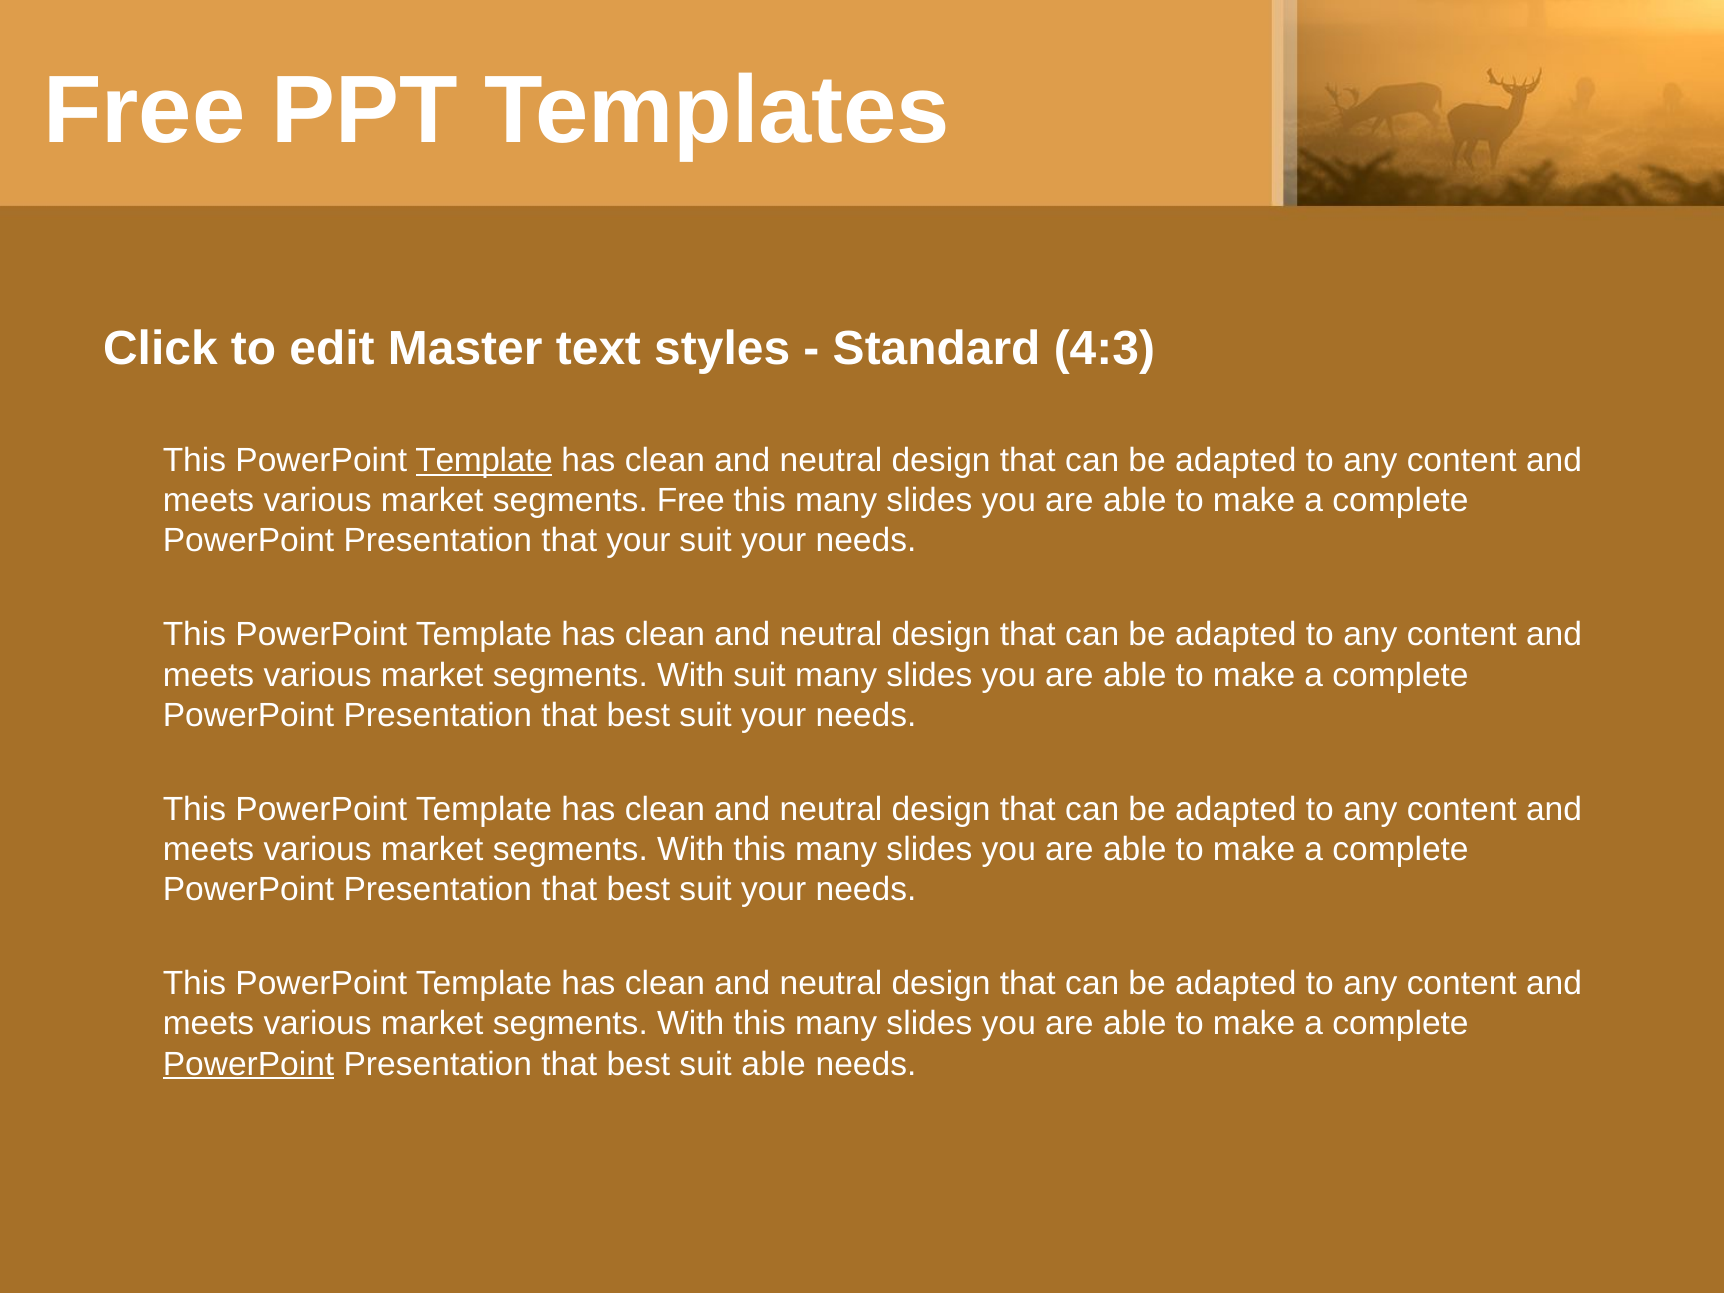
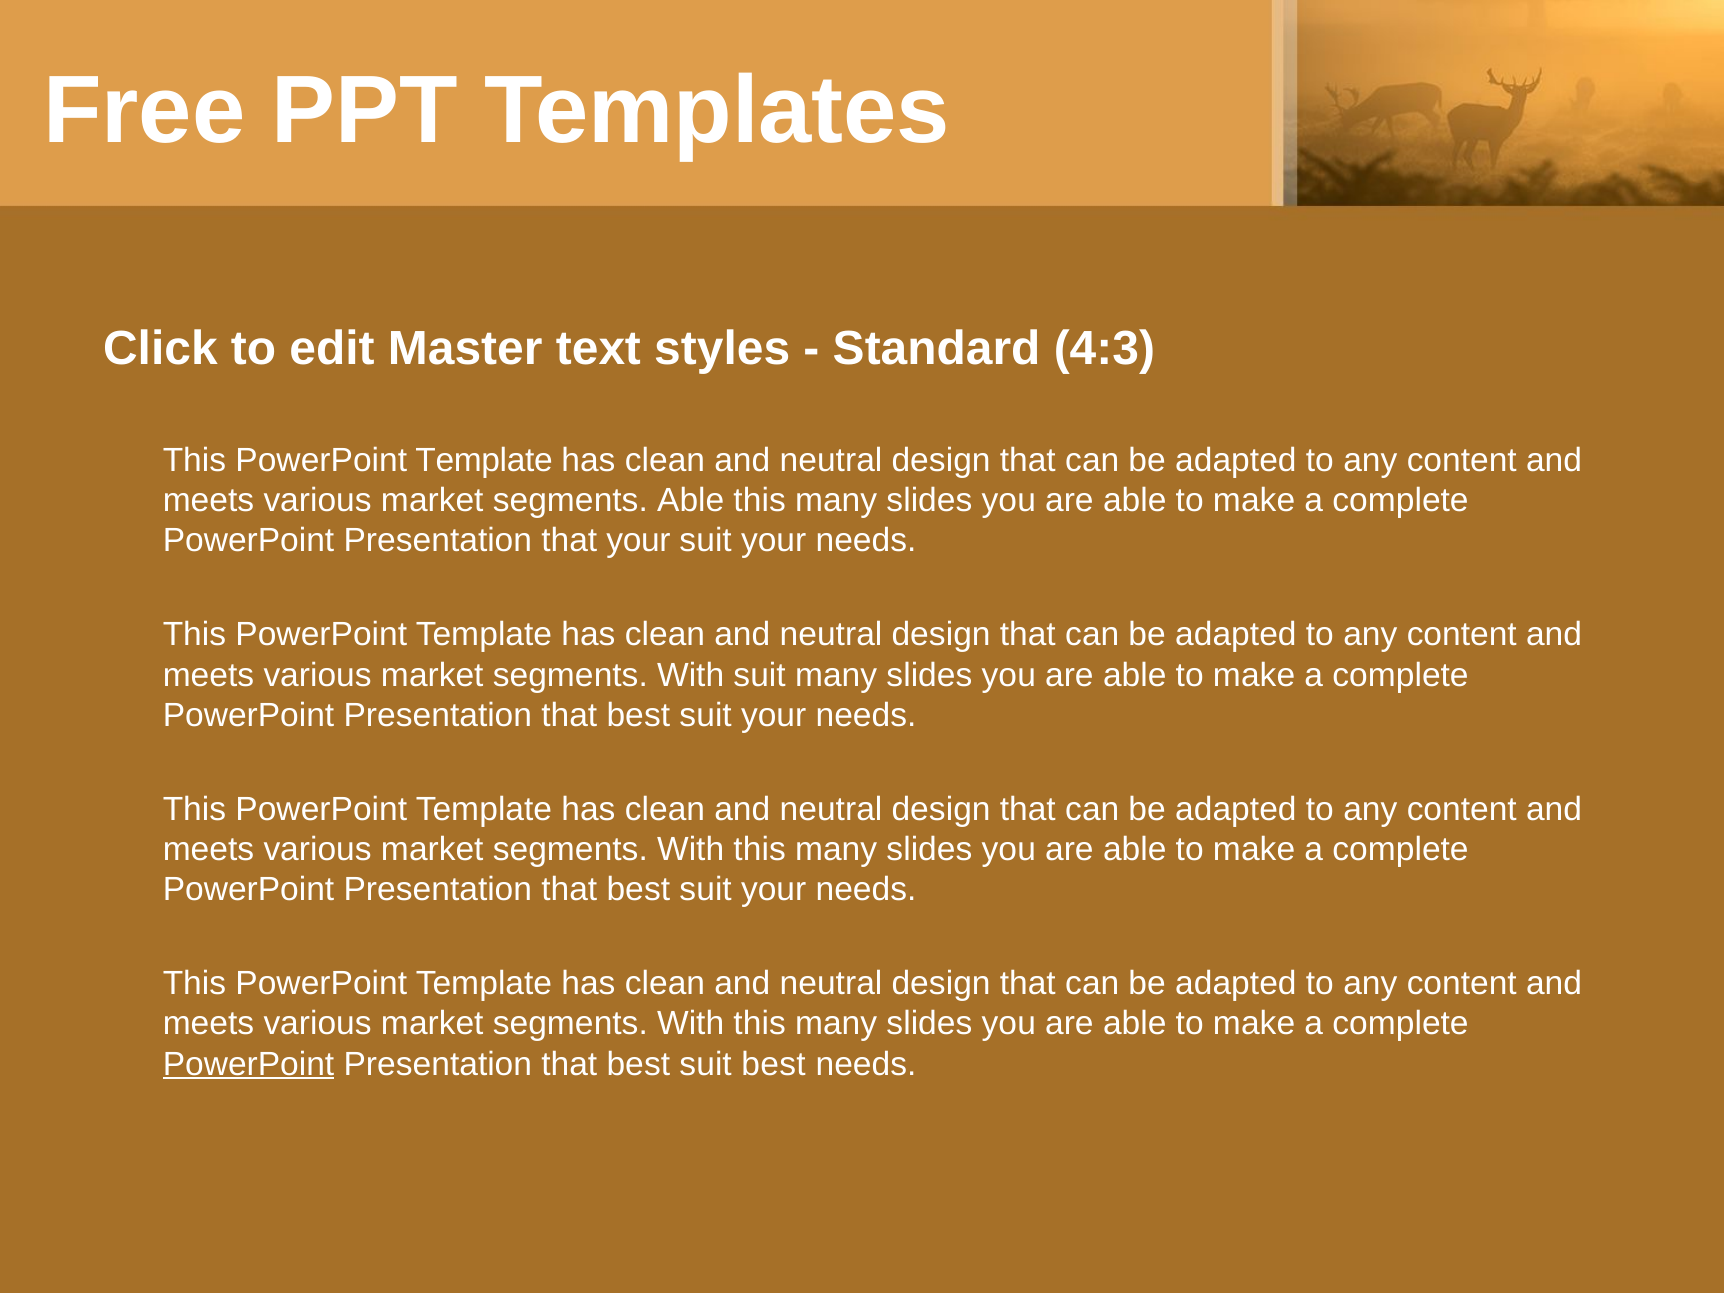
Template at (484, 460) underline: present -> none
segments Free: Free -> Able
suit able: able -> best
